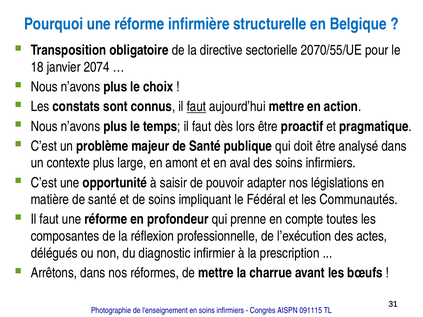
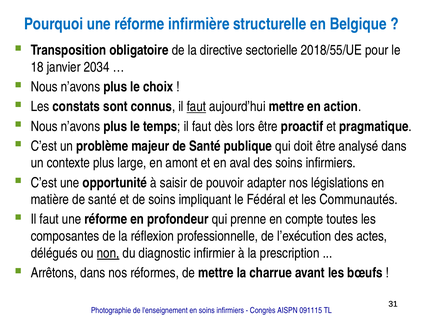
2070/55/UE: 2070/55/UE -> 2018/55/UE
2074: 2074 -> 2034
non underline: none -> present
